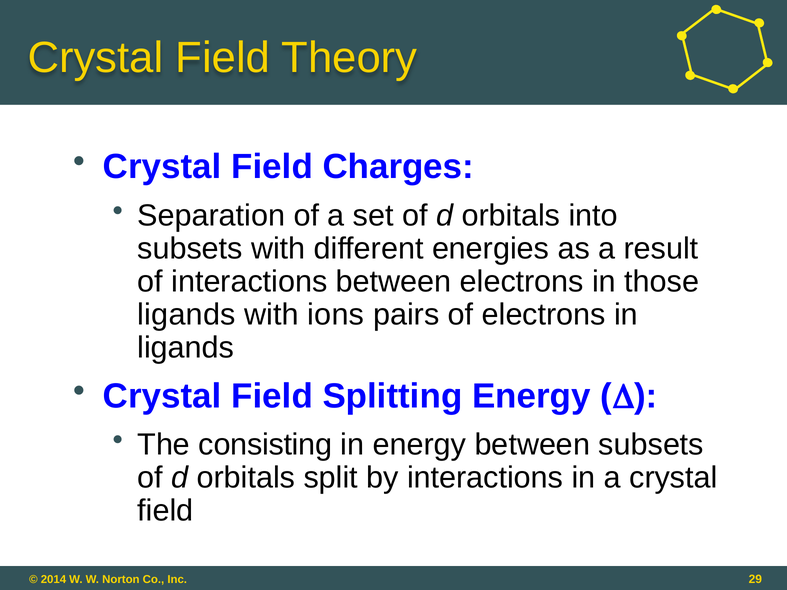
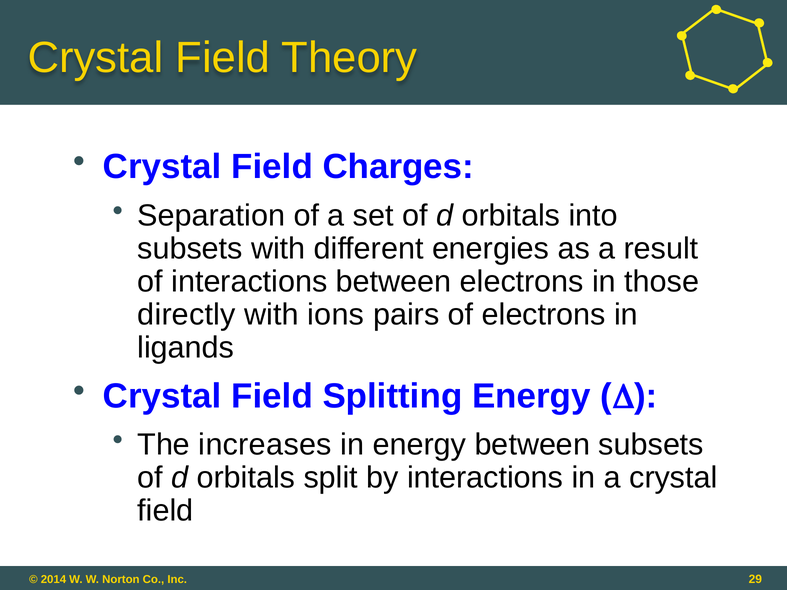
ligands at (187, 315): ligands -> directly
consisting: consisting -> increases
